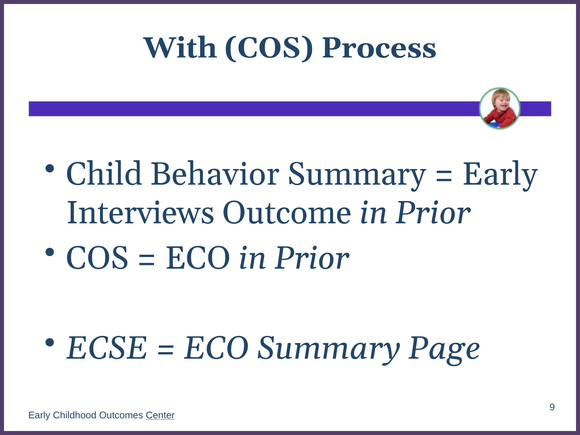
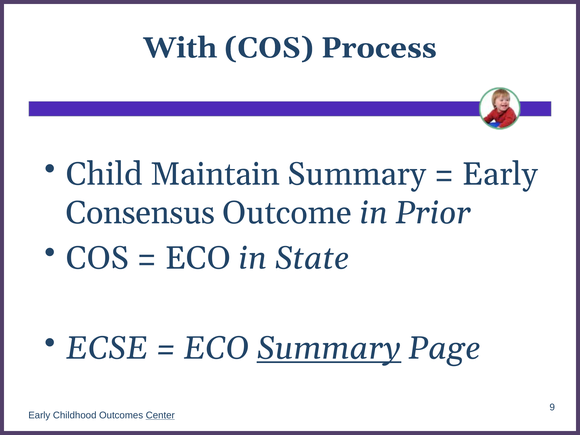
Behavior: Behavior -> Maintain
Interviews: Interviews -> Consensus
ECO in Prior: Prior -> State
Summary at (329, 348) underline: none -> present
